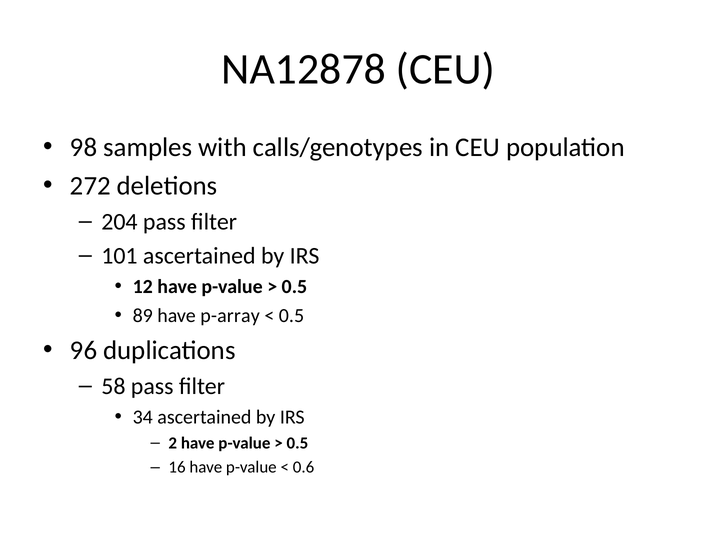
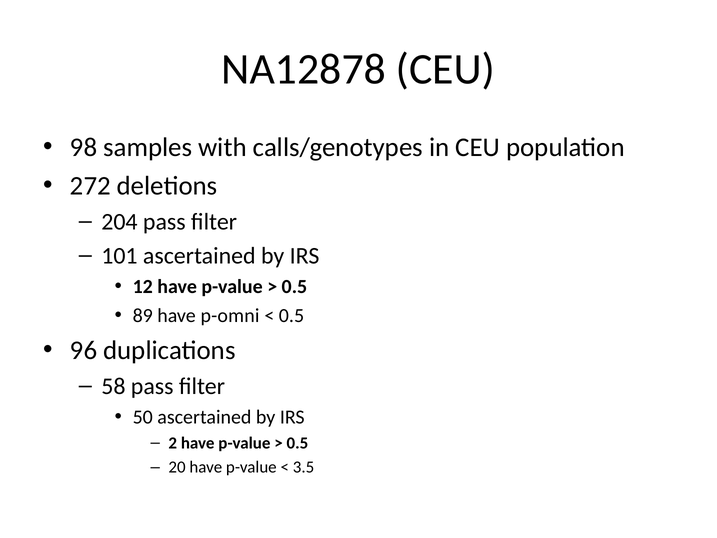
p-array: p-array -> p-omni
34: 34 -> 50
16: 16 -> 20
0.6: 0.6 -> 3.5
